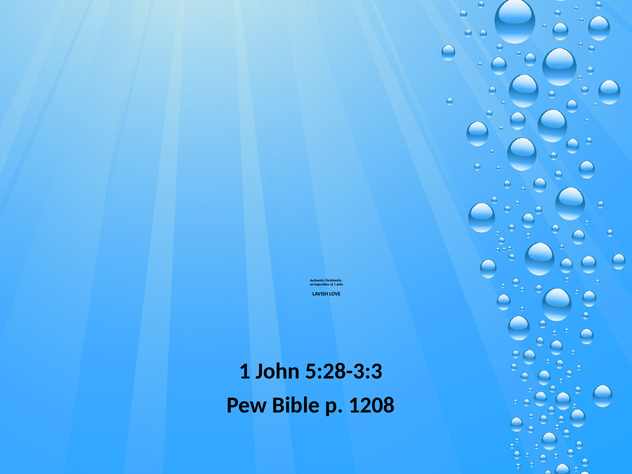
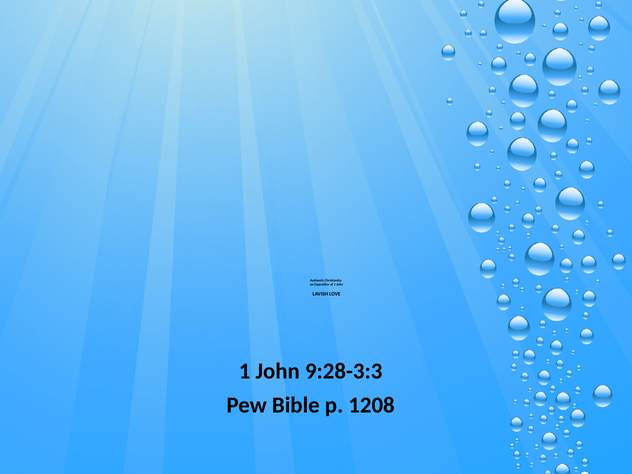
5:28-3:3: 5:28-3:3 -> 9:28-3:3
